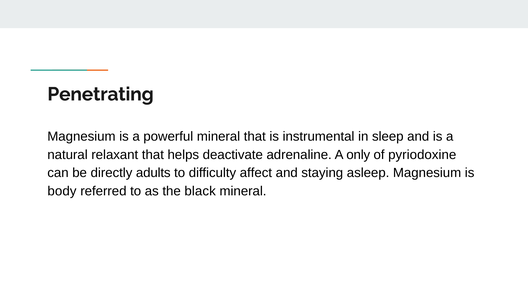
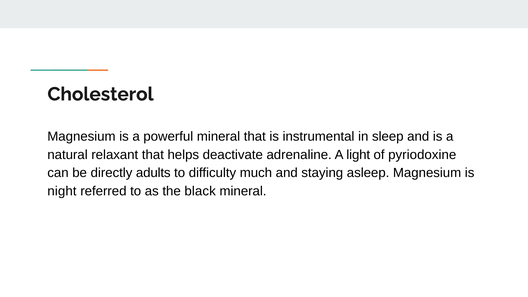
Penetrating: Penetrating -> Cholesterol
only: only -> light
affect: affect -> much
body: body -> night
